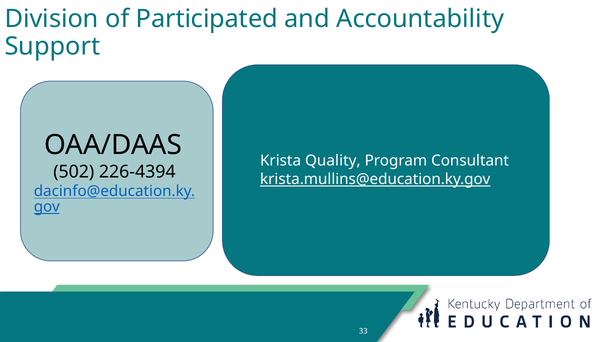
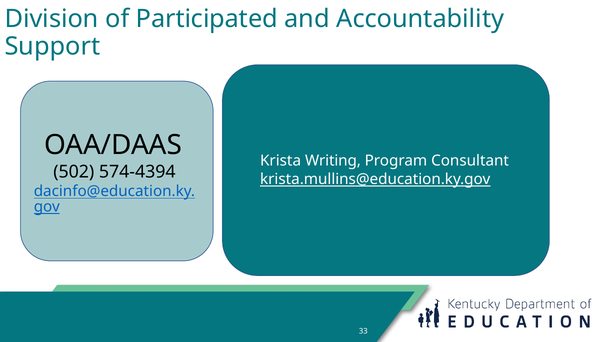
Quality: Quality -> Writing
226-4394: 226-4394 -> 574-4394
